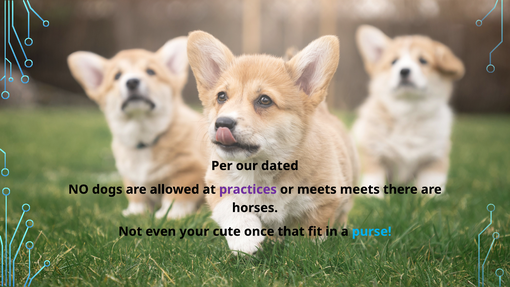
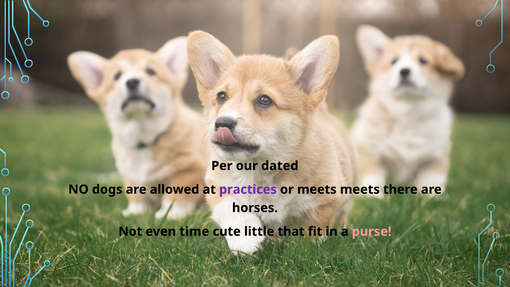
your: your -> time
once: once -> little
purse colour: light blue -> pink
